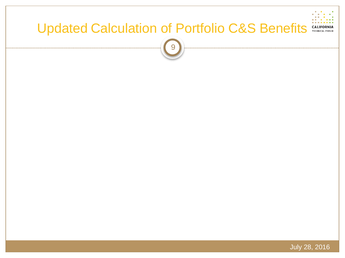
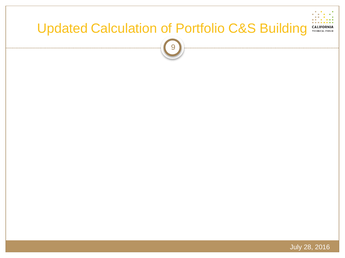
Benefits: Benefits -> Building
